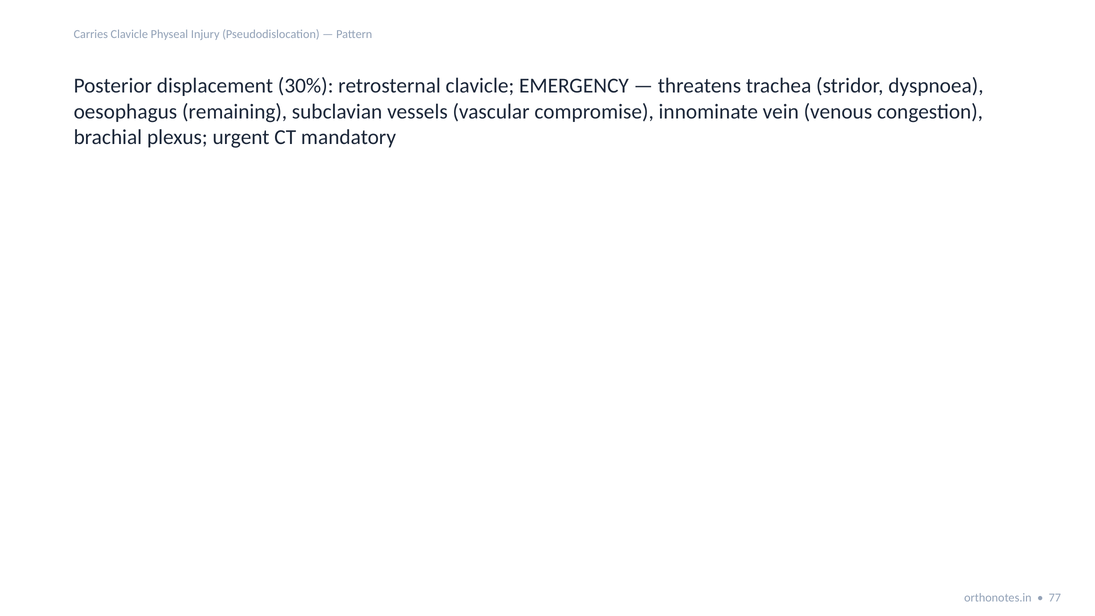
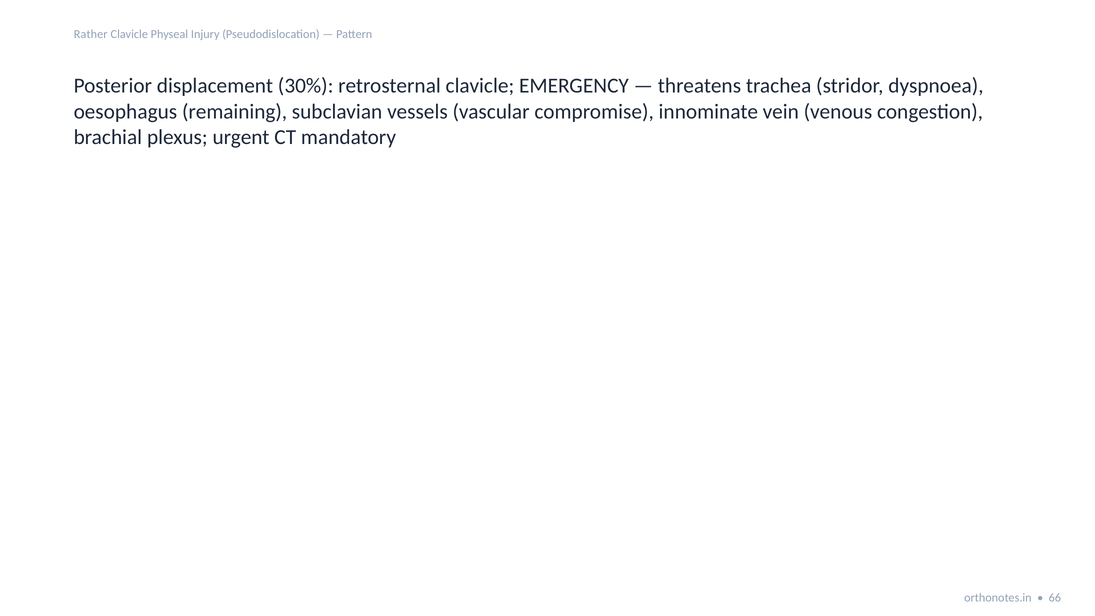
Carries: Carries -> Rather
77: 77 -> 66
